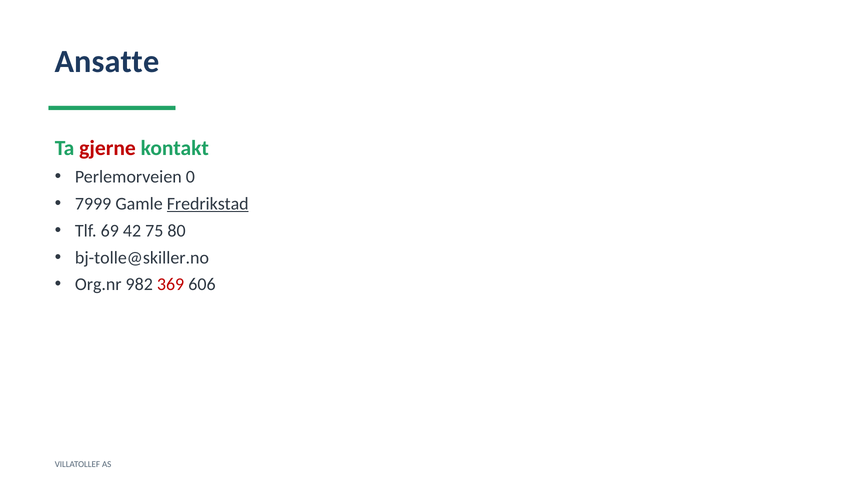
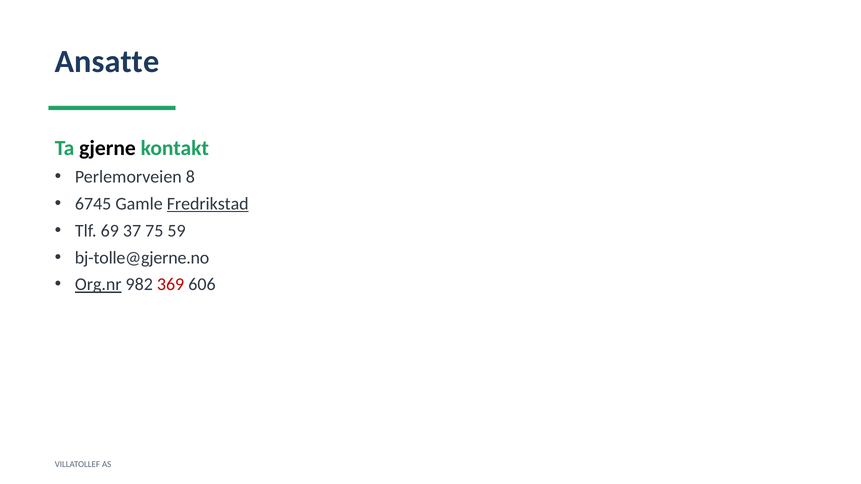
gjerne colour: red -> black
0: 0 -> 8
7999: 7999 -> 6745
42: 42 -> 37
80: 80 -> 59
bj-tolle@skiller.no: bj-tolle@skiller.no -> bj-tolle@gjerne.no
Org.nr underline: none -> present
